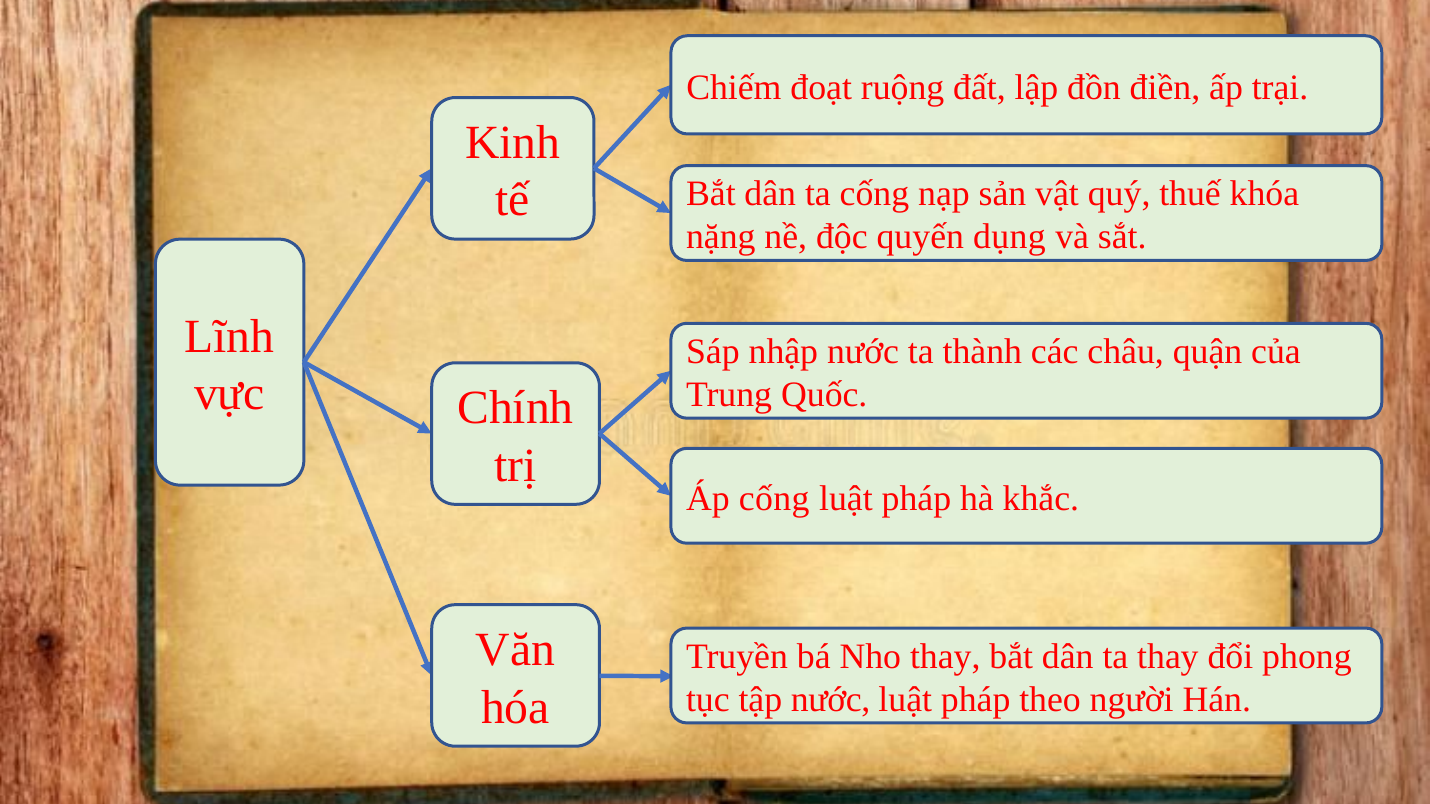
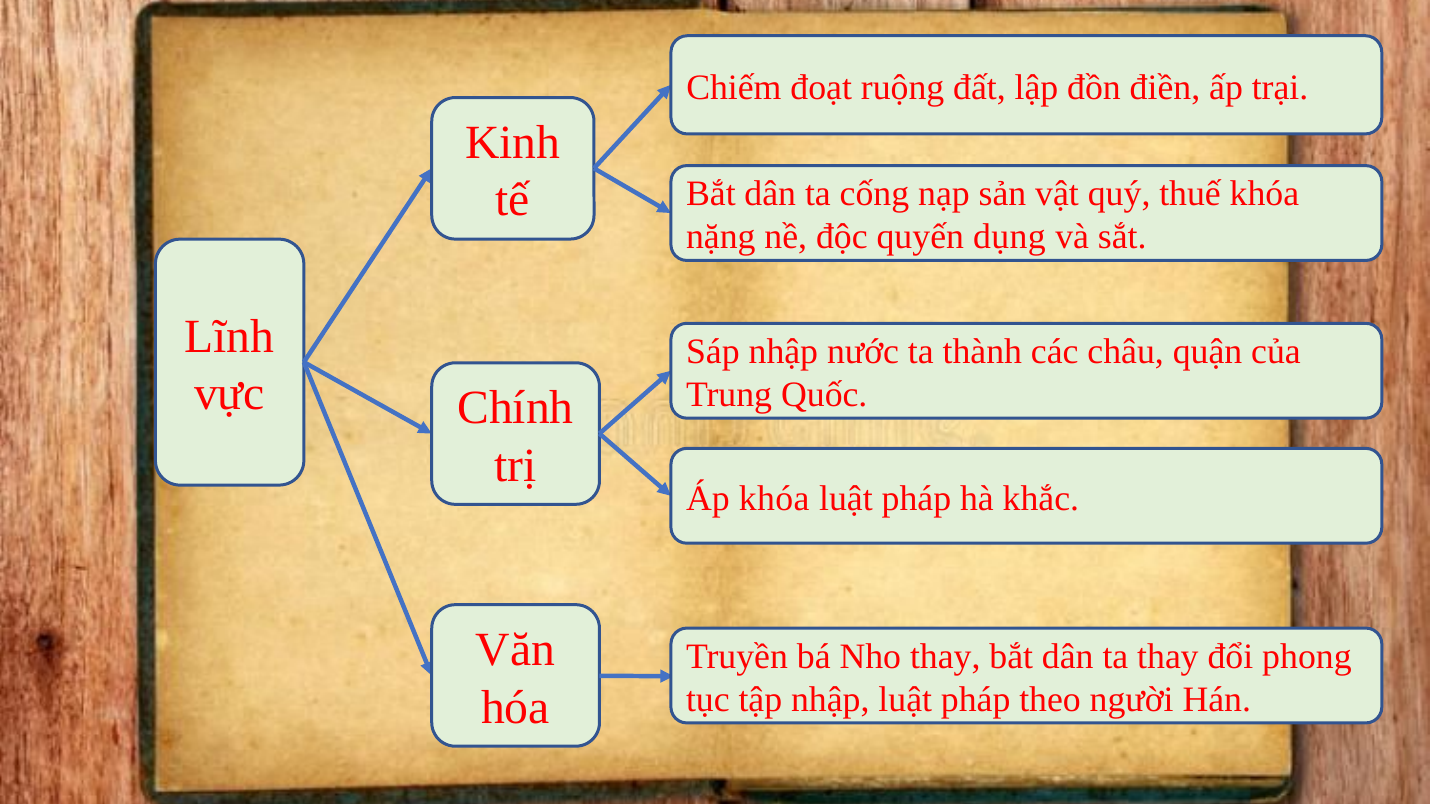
Áp cống: cống -> khóa
tập nước: nước -> nhập
